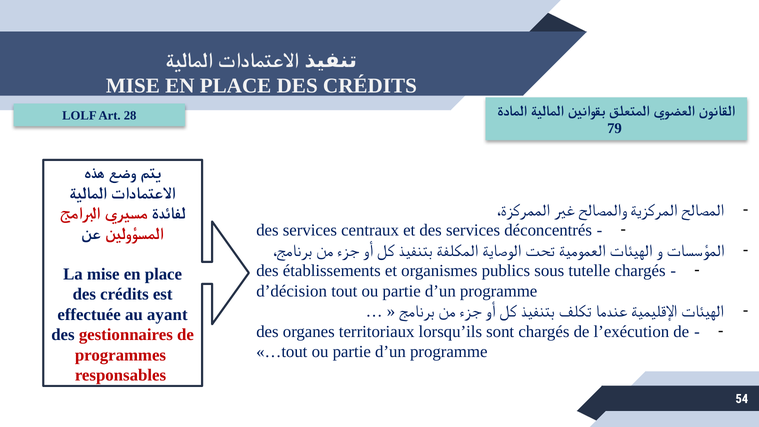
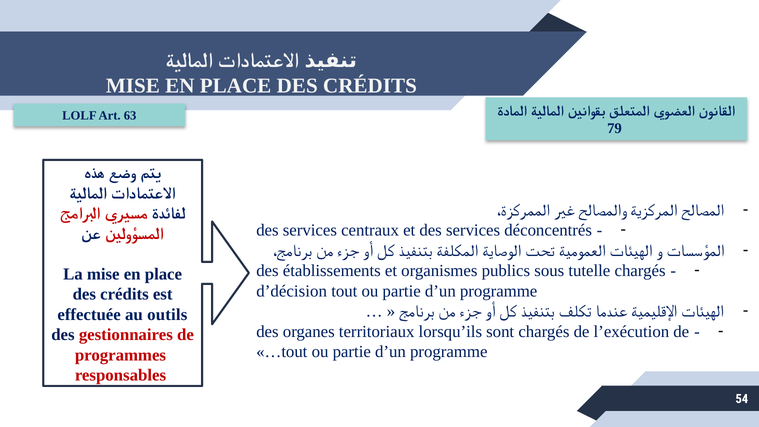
28: 28 -> 63
ayant: ayant -> outils
